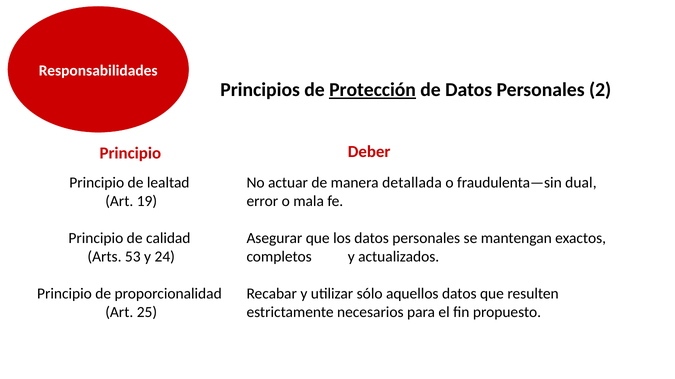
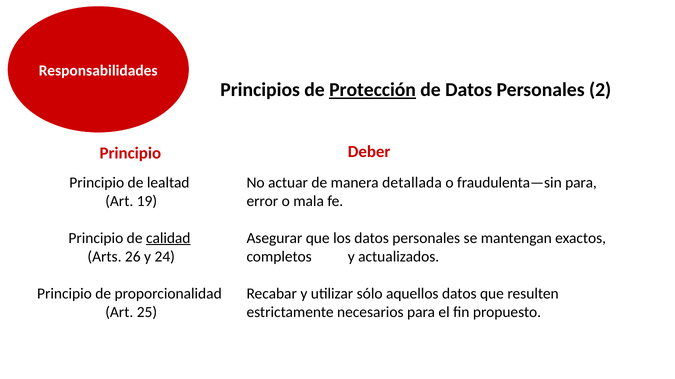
fraudulenta—sin dual: dual -> para
calidad underline: none -> present
53: 53 -> 26
